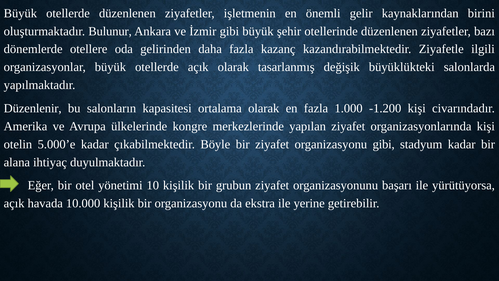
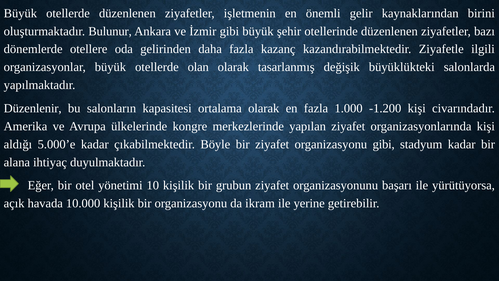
otellerde açık: açık -> olan
otelin: otelin -> aldığı
ekstra: ekstra -> ikram
